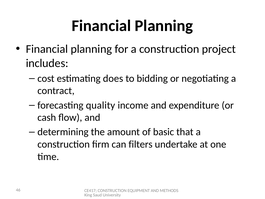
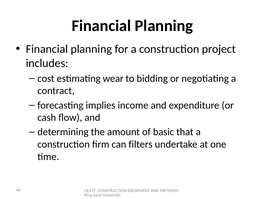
does: does -> wear
quality: quality -> implies
